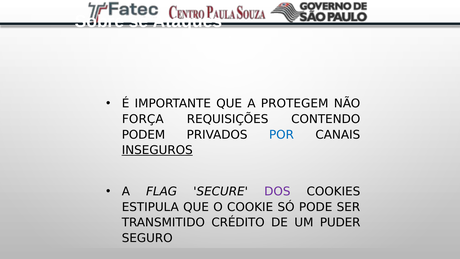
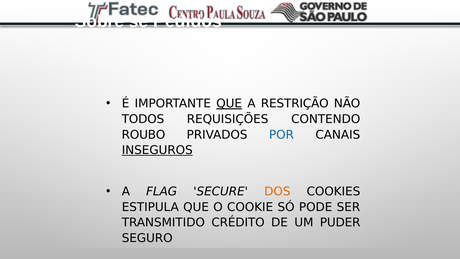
Ataques: Ataques -> Pedidos
QUE at (229, 104) underline: none -> present
PROTEGEM: PROTEGEM -> RESTRIÇÃO
FORÇA: FORÇA -> TODOS
PODEM: PODEM -> ROUBO
DOS colour: purple -> orange
